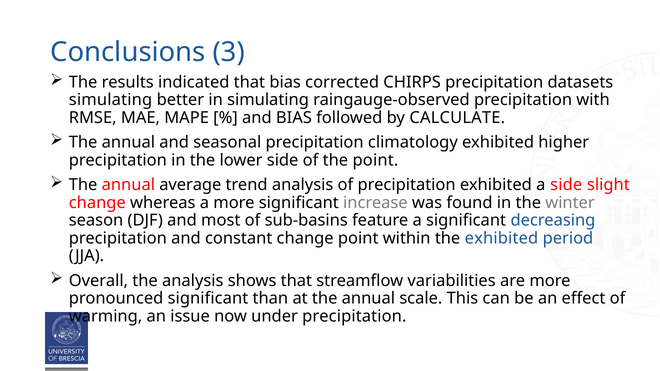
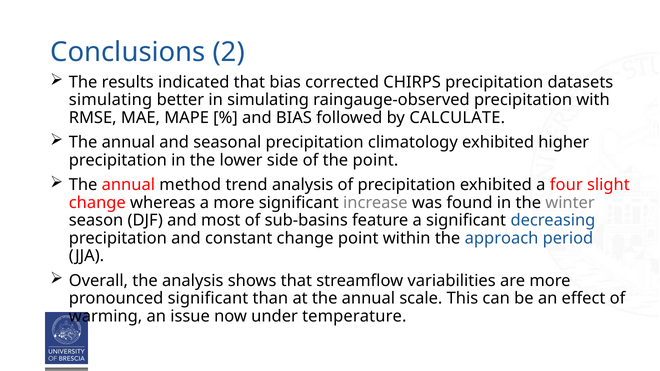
3: 3 -> 2
average: average -> method
a side: side -> four
the exhibited: exhibited -> approach
under precipitation: precipitation -> temperature
